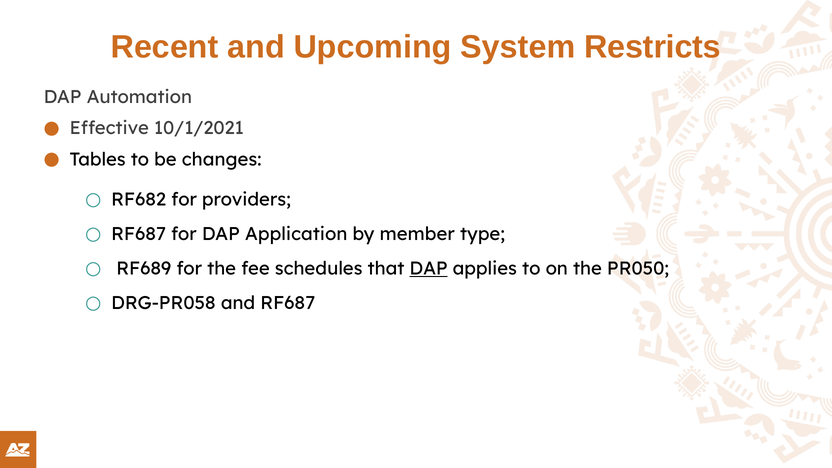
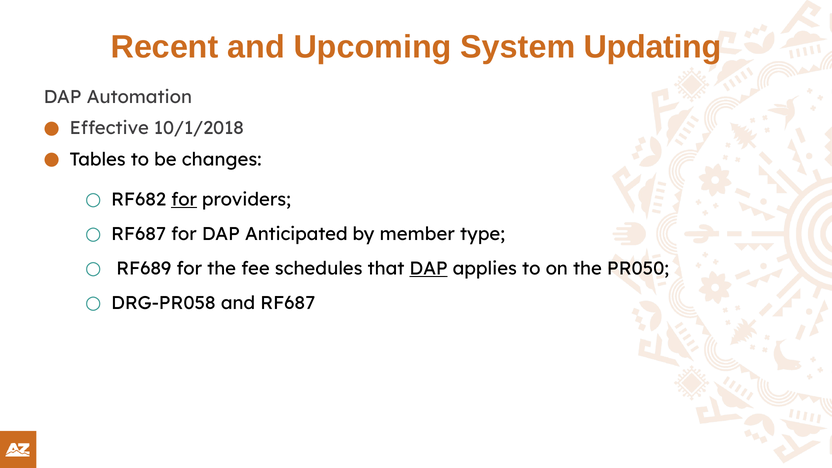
Restricts: Restricts -> Updating
10/1/2021: 10/1/2021 -> 10/1/2018
for at (184, 200) underline: none -> present
Application: Application -> Anticipated
